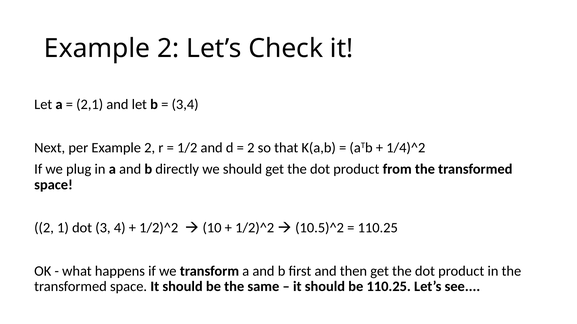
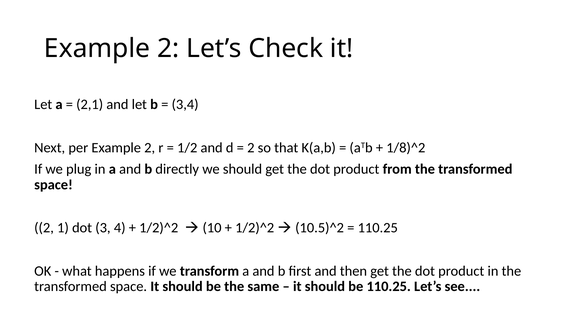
1/4)^2: 1/4)^2 -> 1/8)^2
